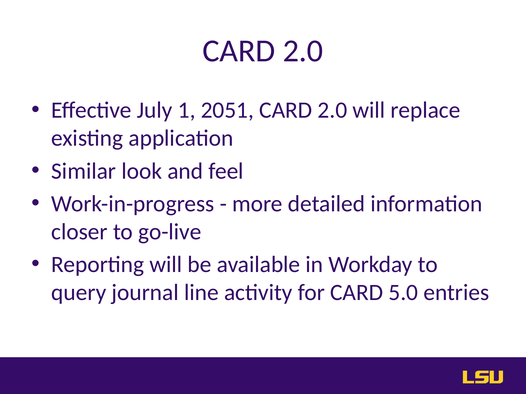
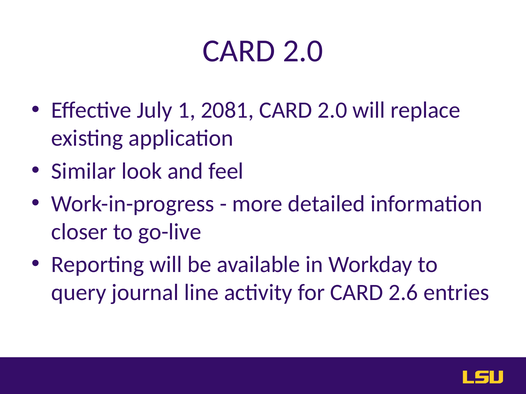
2051: 2051 -> 2081
5.0: 5.0 -> 2.6
